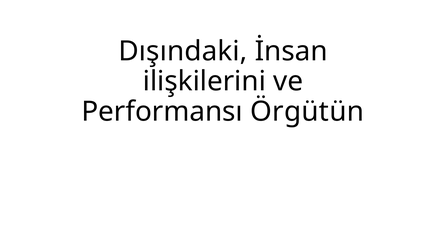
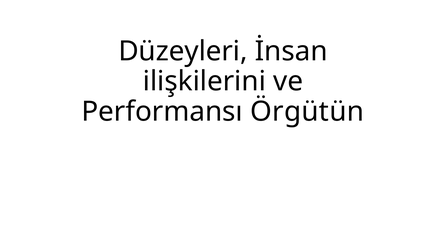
Dışındaki: Dışındaki -> Düzeyleri
